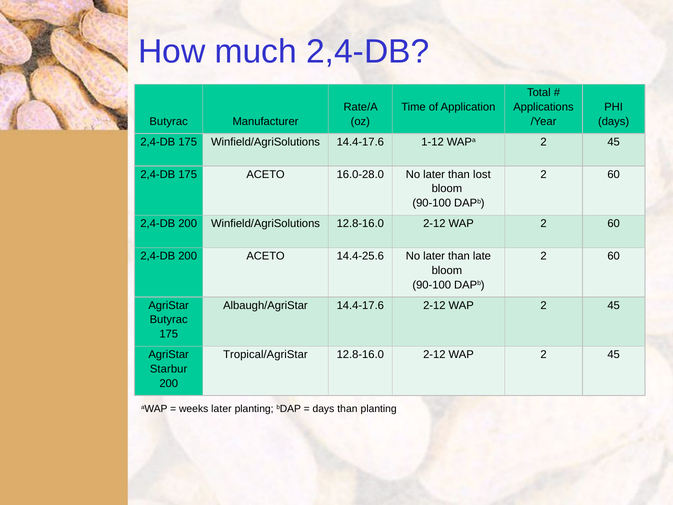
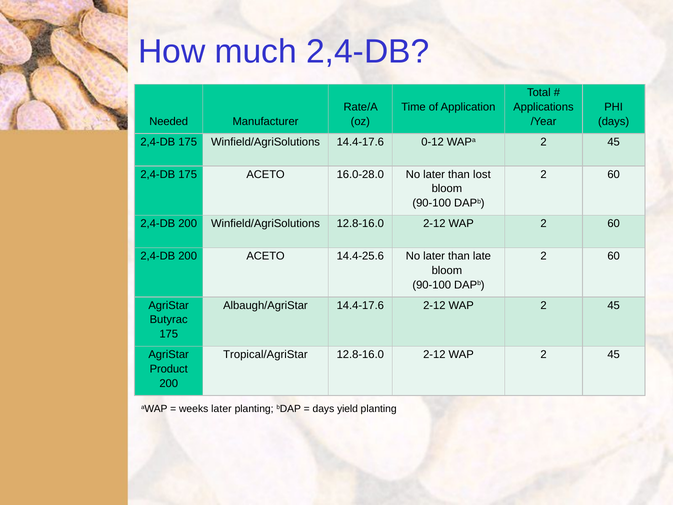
Butyrac at (169, 121): Butyrac -> Needed
1-12: 1-12 -> 0-12
Starbur: Starbur -> Product
days than: than -> yield
